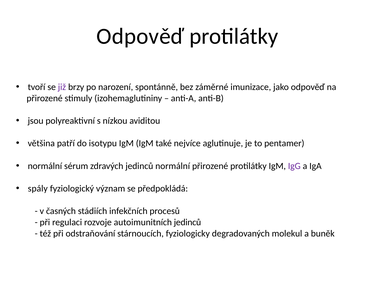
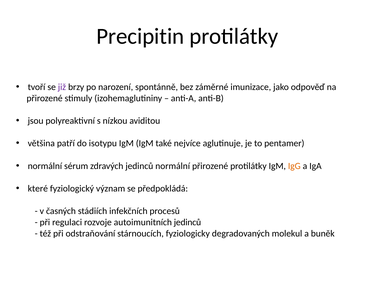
Odpověď at (140, 36): Odpověď -> Precipitin
IgG colour: purple -> orange
spály: spály -> které
